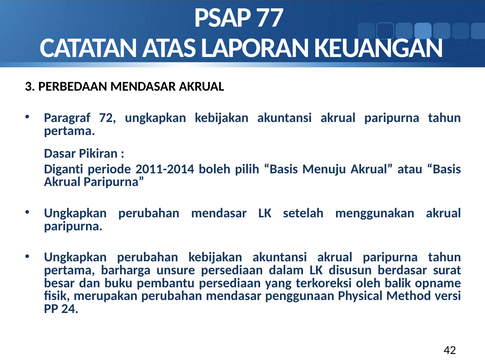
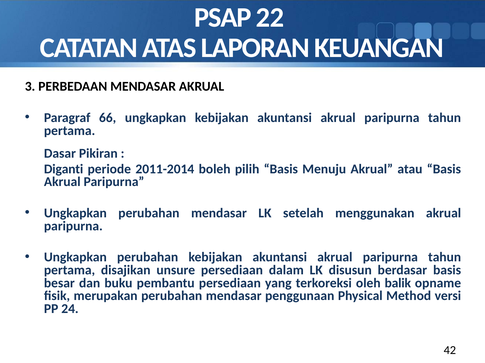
77: 77 -> 22
72: 72 -> 66
barharga: barharga -> disajikan
berdasar surat: surat -> basis
